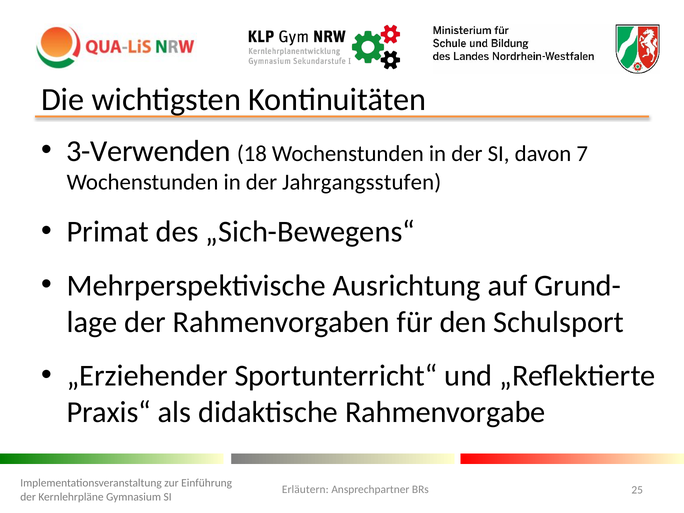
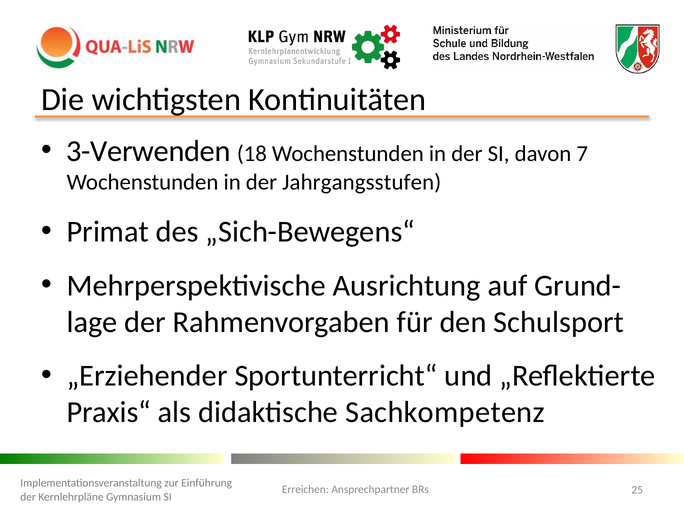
Rahmenvorgabe: Rahmenvorgabe -> Sachkompetenz
Erläutern: Erläutern -> Erreichen
